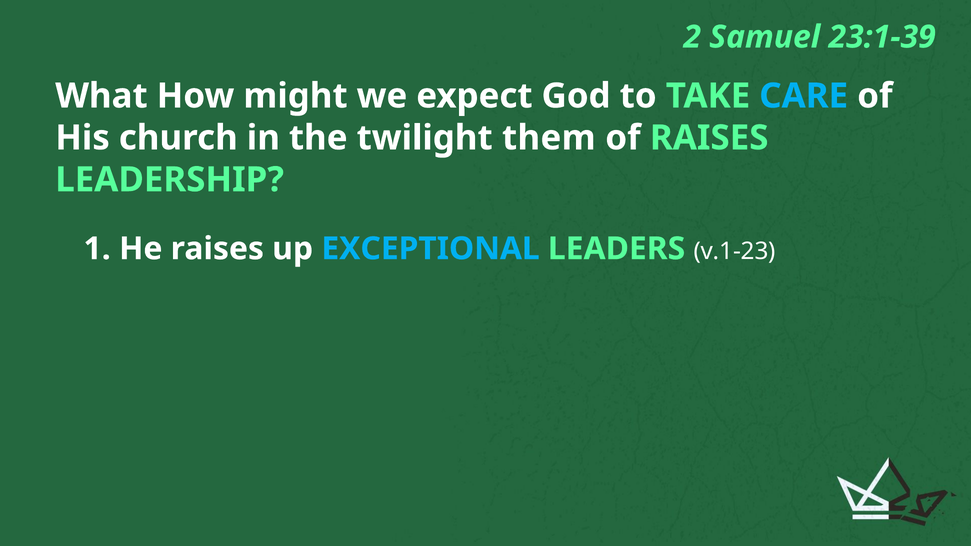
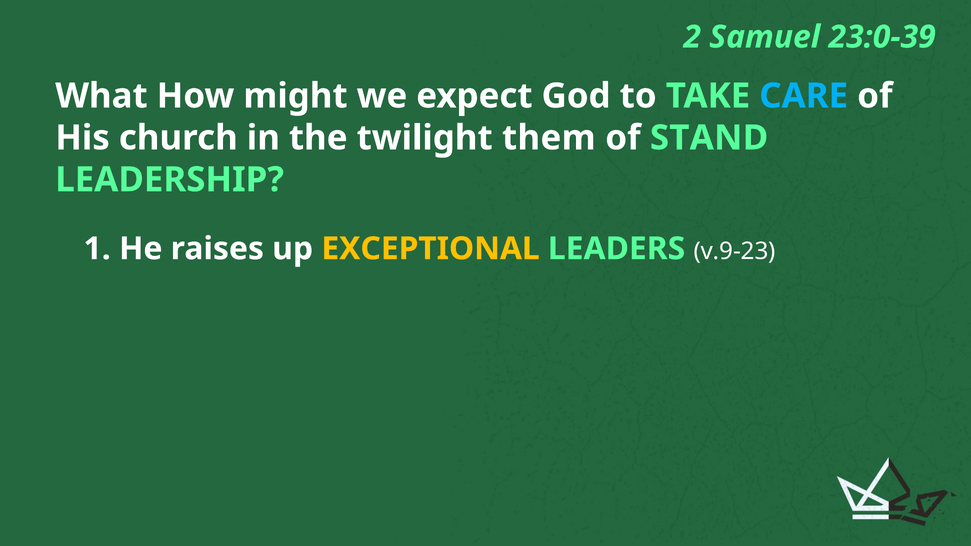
23:1-39: 23:1-39 -> 23:0-39
of RAISES: RAISES -> STAND
EXCEPTIONAL colour: light blue -> yellow
v.1-23: v.1-23 -> v.9-23
